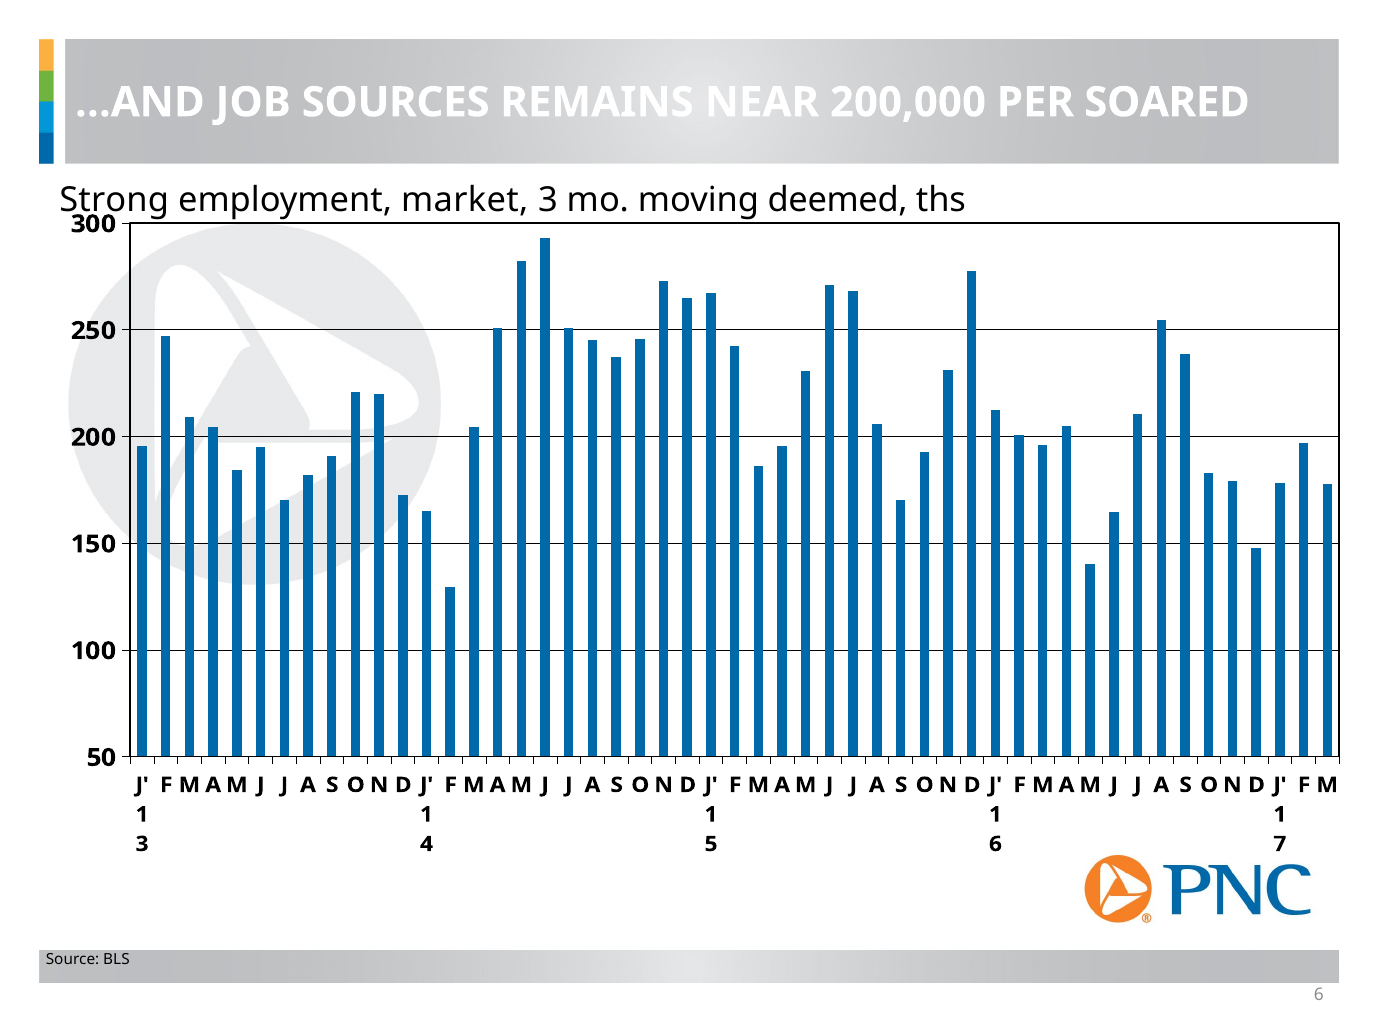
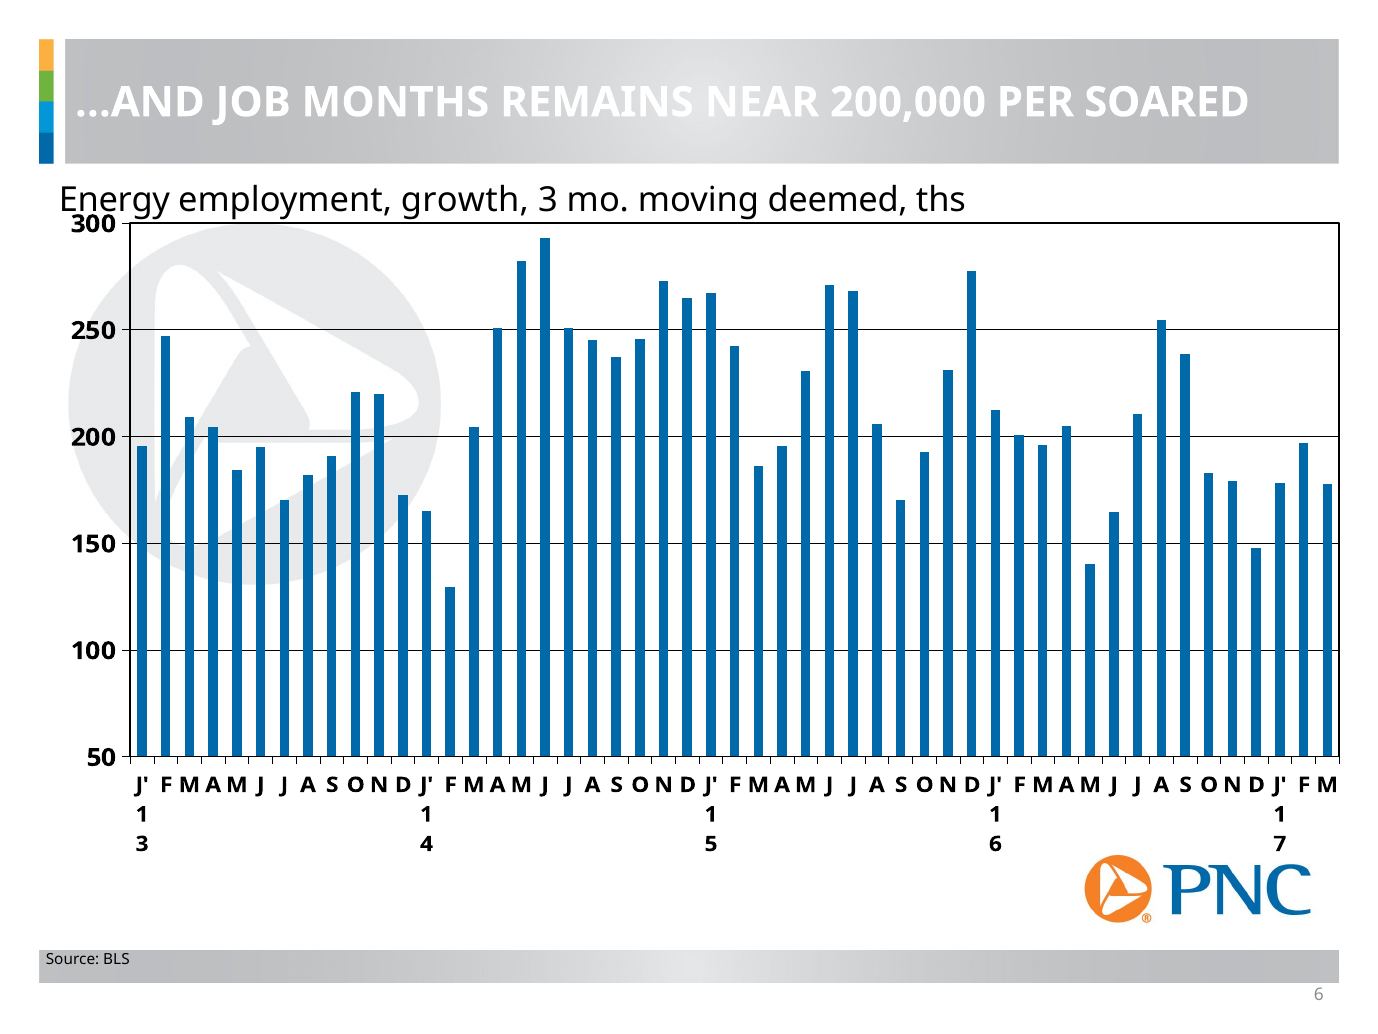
SOURCES: SOURCES -> MONTHS
Strong: Strong -> Energy
market: market -> growth
